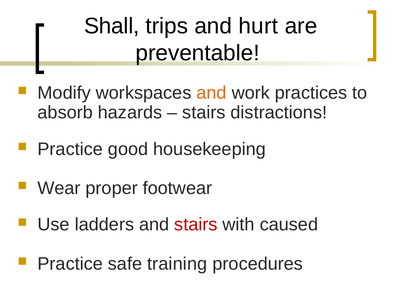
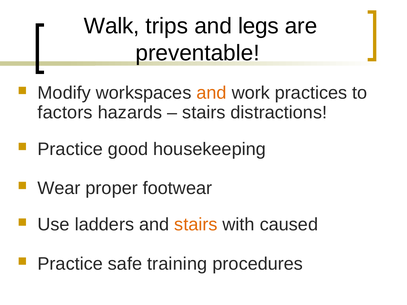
Shall: Shall -> Walk
hurt: hurt -> legs
absorb: absorb -> factors
stairs at (196, 225) colour: red -> orange
